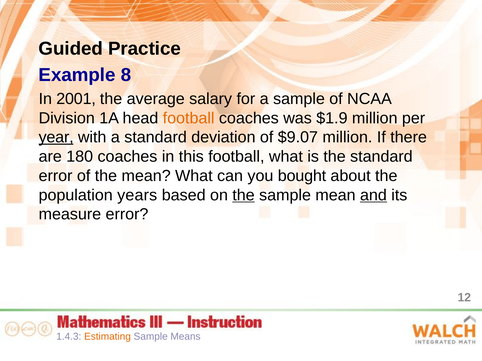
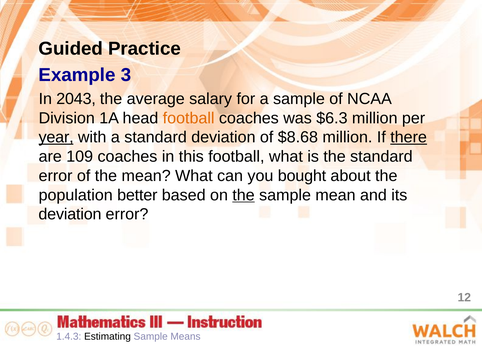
8: 8 -> 3
2001: 2001 -> 2043
$1.9: $1.9 -> $6.3
$9.07: $9.07 -> $8.68
there underline: none -> present
180: 180 -> 109
years: years -> better
and underline: present -> none
measure at (70, 215): measure -> deviation
Estimating colour: orange -> black
